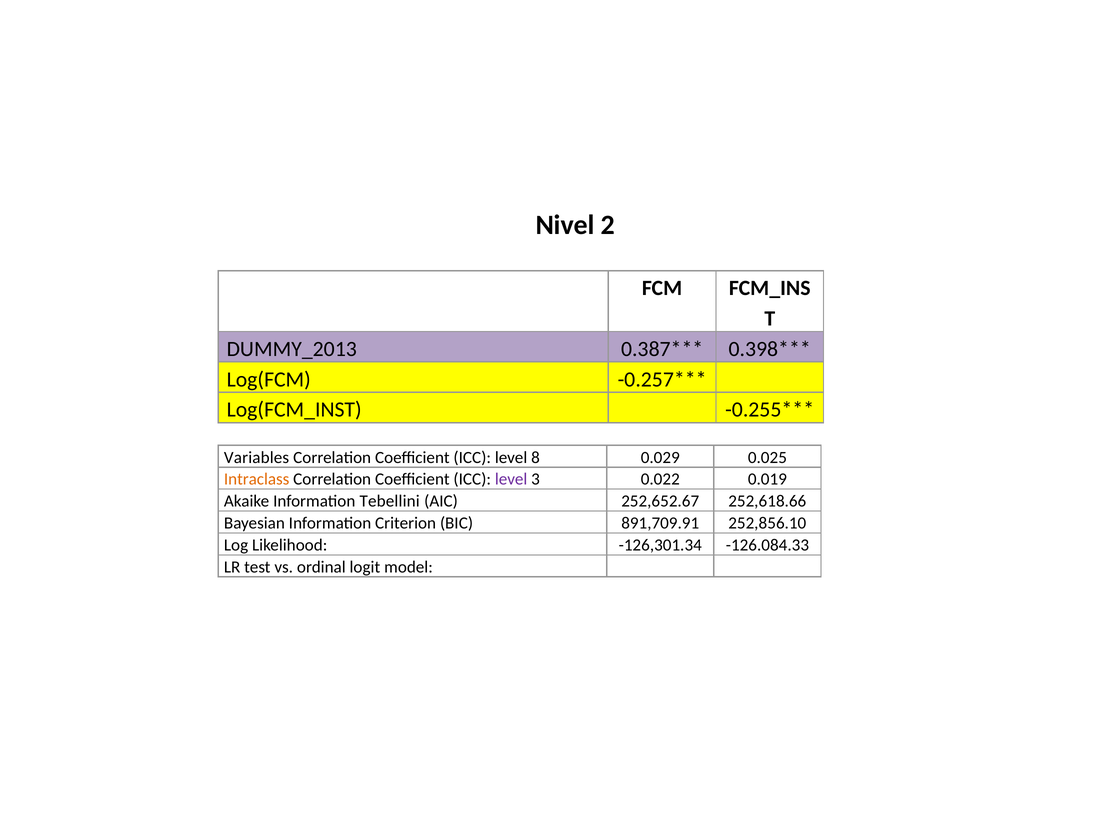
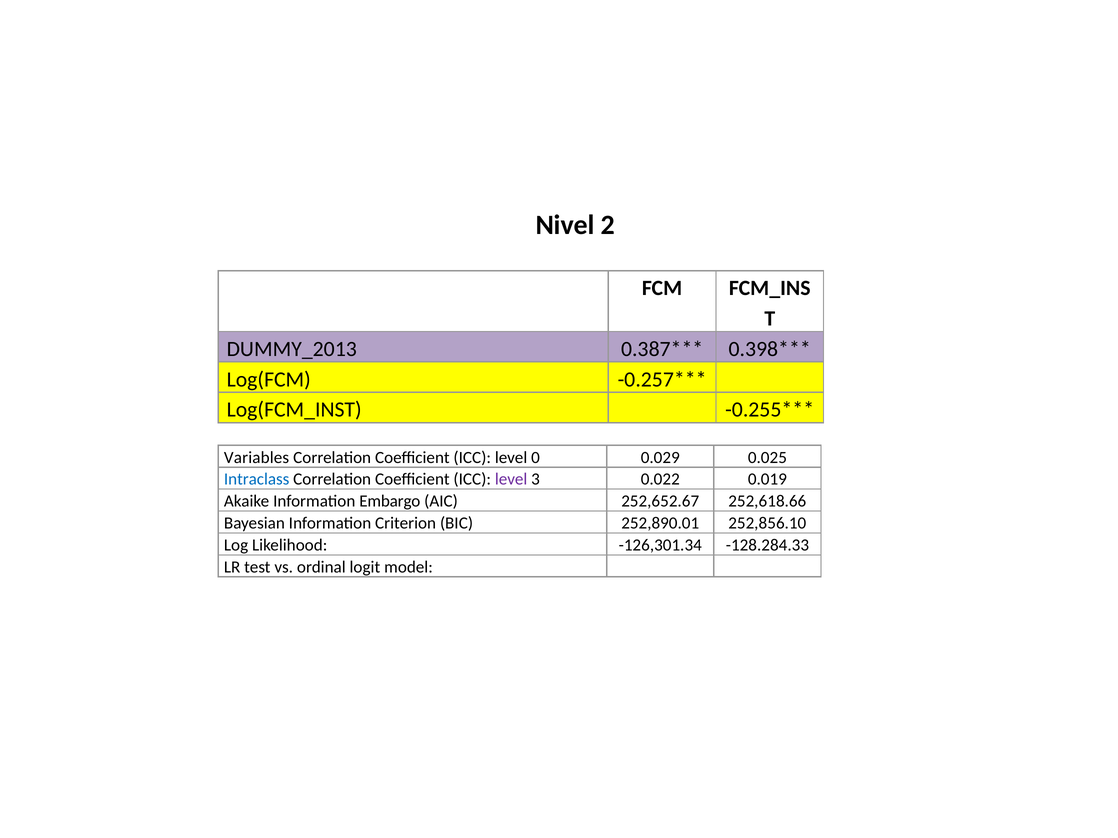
8: 8 -> 0
Intraclass colour: orange -> blue
Tebellini: Tebellini -> Embargo
891,709.91: 891,709.91 -> 252,890.01
-126.084.33: -126.084.33 -> -128.284.33
